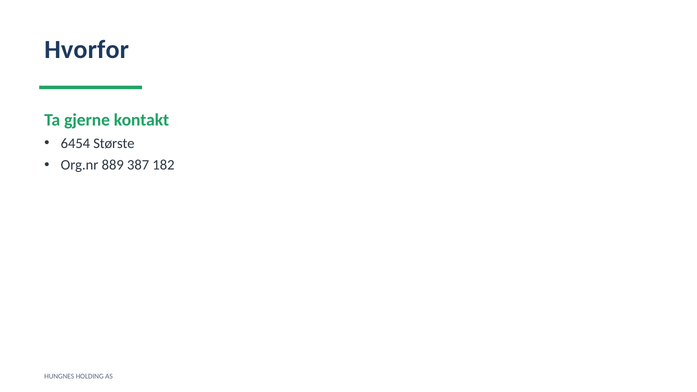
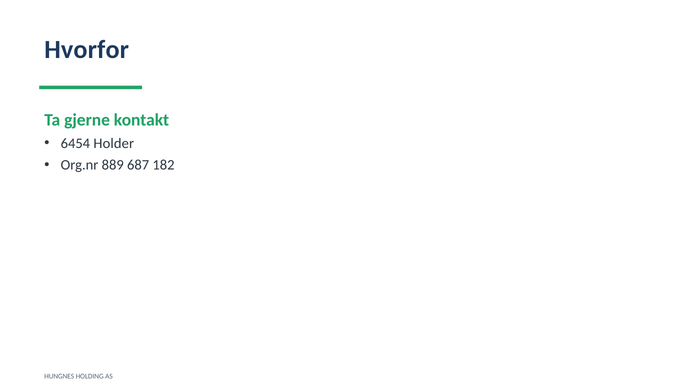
Største: Største -> Holder
387: 387 -> 687
